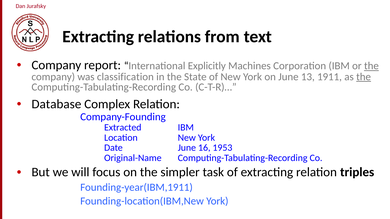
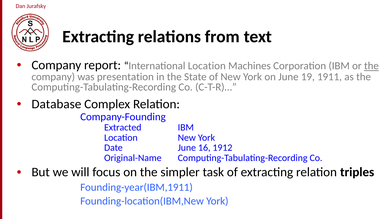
International Explicitly: Explicitly -> Location
classification: classification -> presentation
13: 13 -> 19
the at (364, 77) underline: present -> none
1953: 1953 -> 1912
